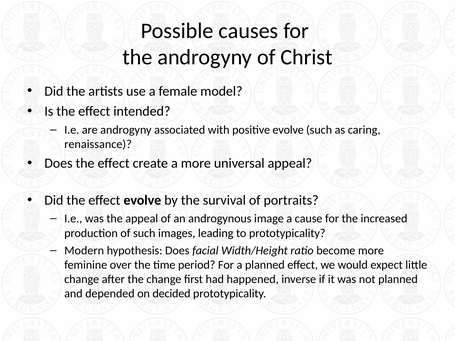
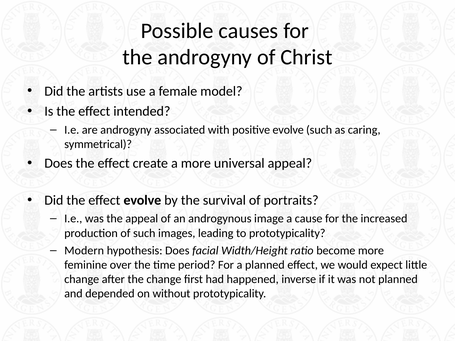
renaissance: renaissance -> symmetrical
decided: decided -> without
